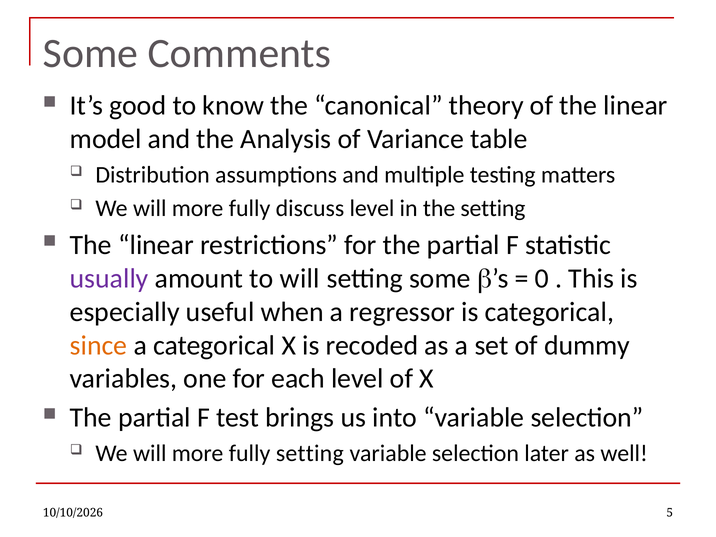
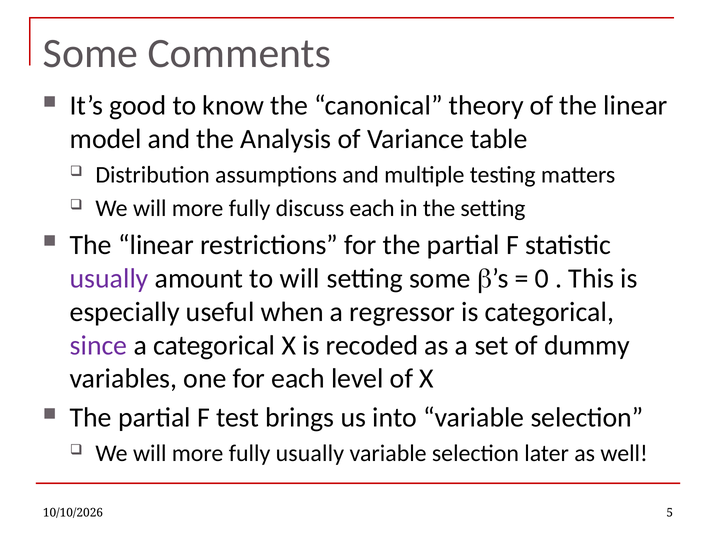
discuss level: level -> each
since colour: orange -> purple
fully setting: setting -> usually
